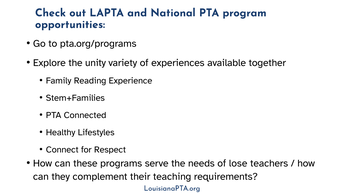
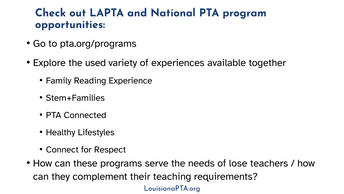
unity: unity -> used
